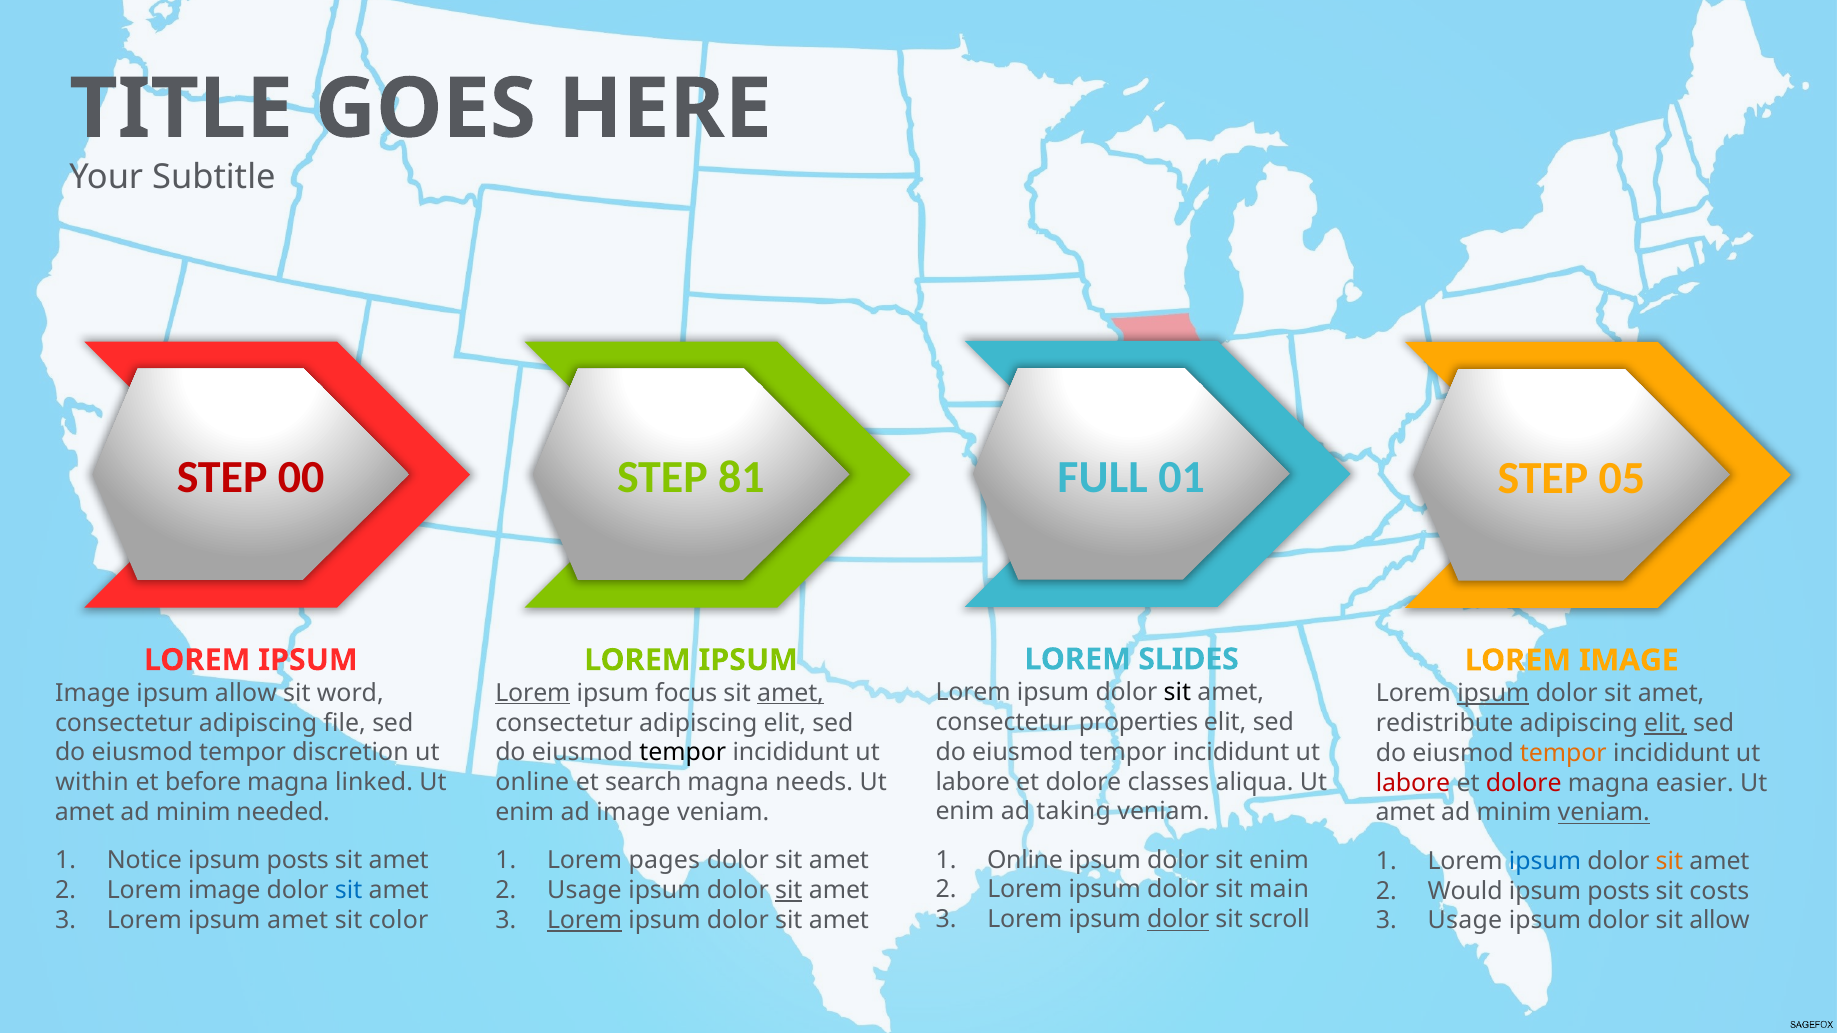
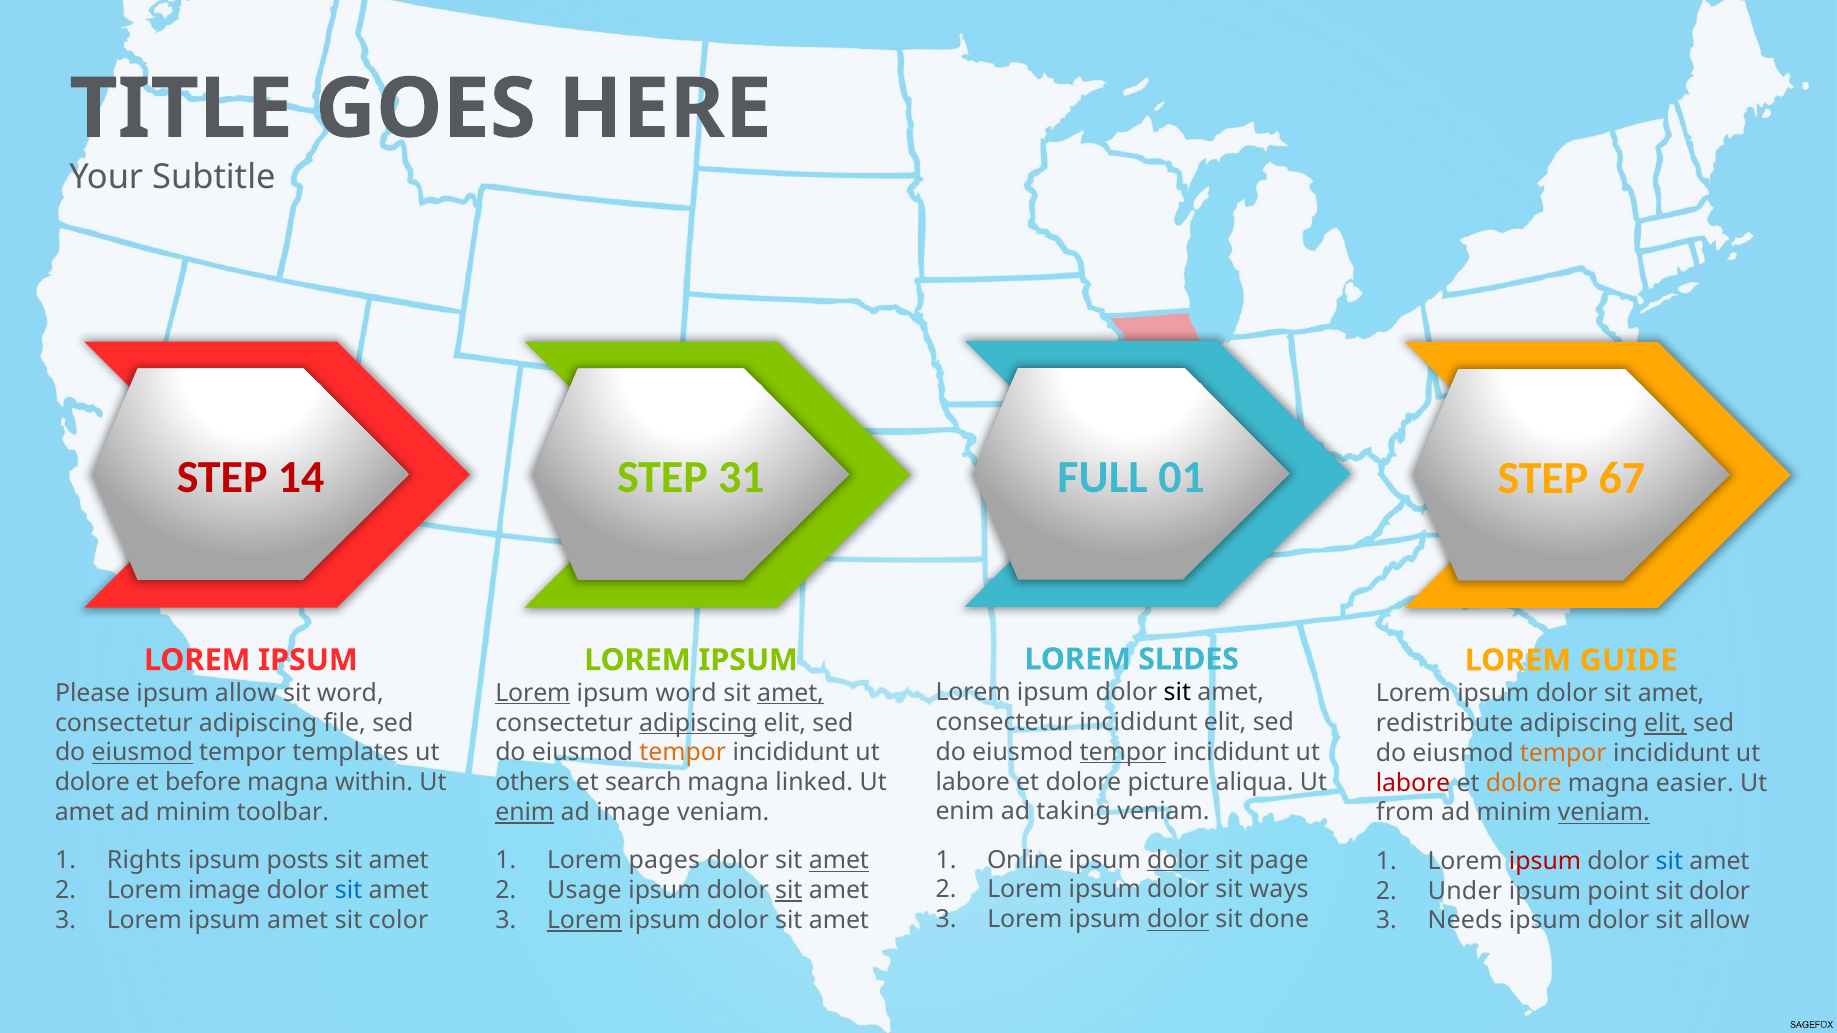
00: 00 -> 14
81: 81 -> 31
05: 05 -> 67
IMAGE at (1629, 660): IMAGE -> GUIDE
Image at (93, 693): Image -> Please
ipsum focus: focus -> word
ipsum at (1493, 693) underline: present -> none
consectetur properties: properties -> incididunt
adipiscing at (698, 723) underline: none -> present
tempor at (1123, 752) underline: none -> present
eiusmod at (142, 753) underline: none -> present
discretion: discretion -> templates
tempor at (683, 753) colour: black -> orange
classes: classes -> picture
within at (92, 783): within -> dolore
linked: linked -> within
online at (532, 783): online -> others
needs: needs -> linked
dolore at (1524, 783) colour: red -> orange
needed: needed -> toolbar
enim at (525, 813) underline: none -> present
amet at (1405, 813): amet -> from
dolor at (1178, 860) underline: none -> present
sit enim: enim -> page
Notice: Notice -> Rights
amet at (839, 861) underline: none -> present
ipsum at (1545, 861) colour: blue -> red
sit at (1669, 861) colour: orange -> blue
main: main -> ways
Would: Would -> Under
posts at (1619, 891): posts -> point
sit costs: costs -> dolor
scroll: scroll -> done
Usage at (1465, 921): Usage -> Needs
